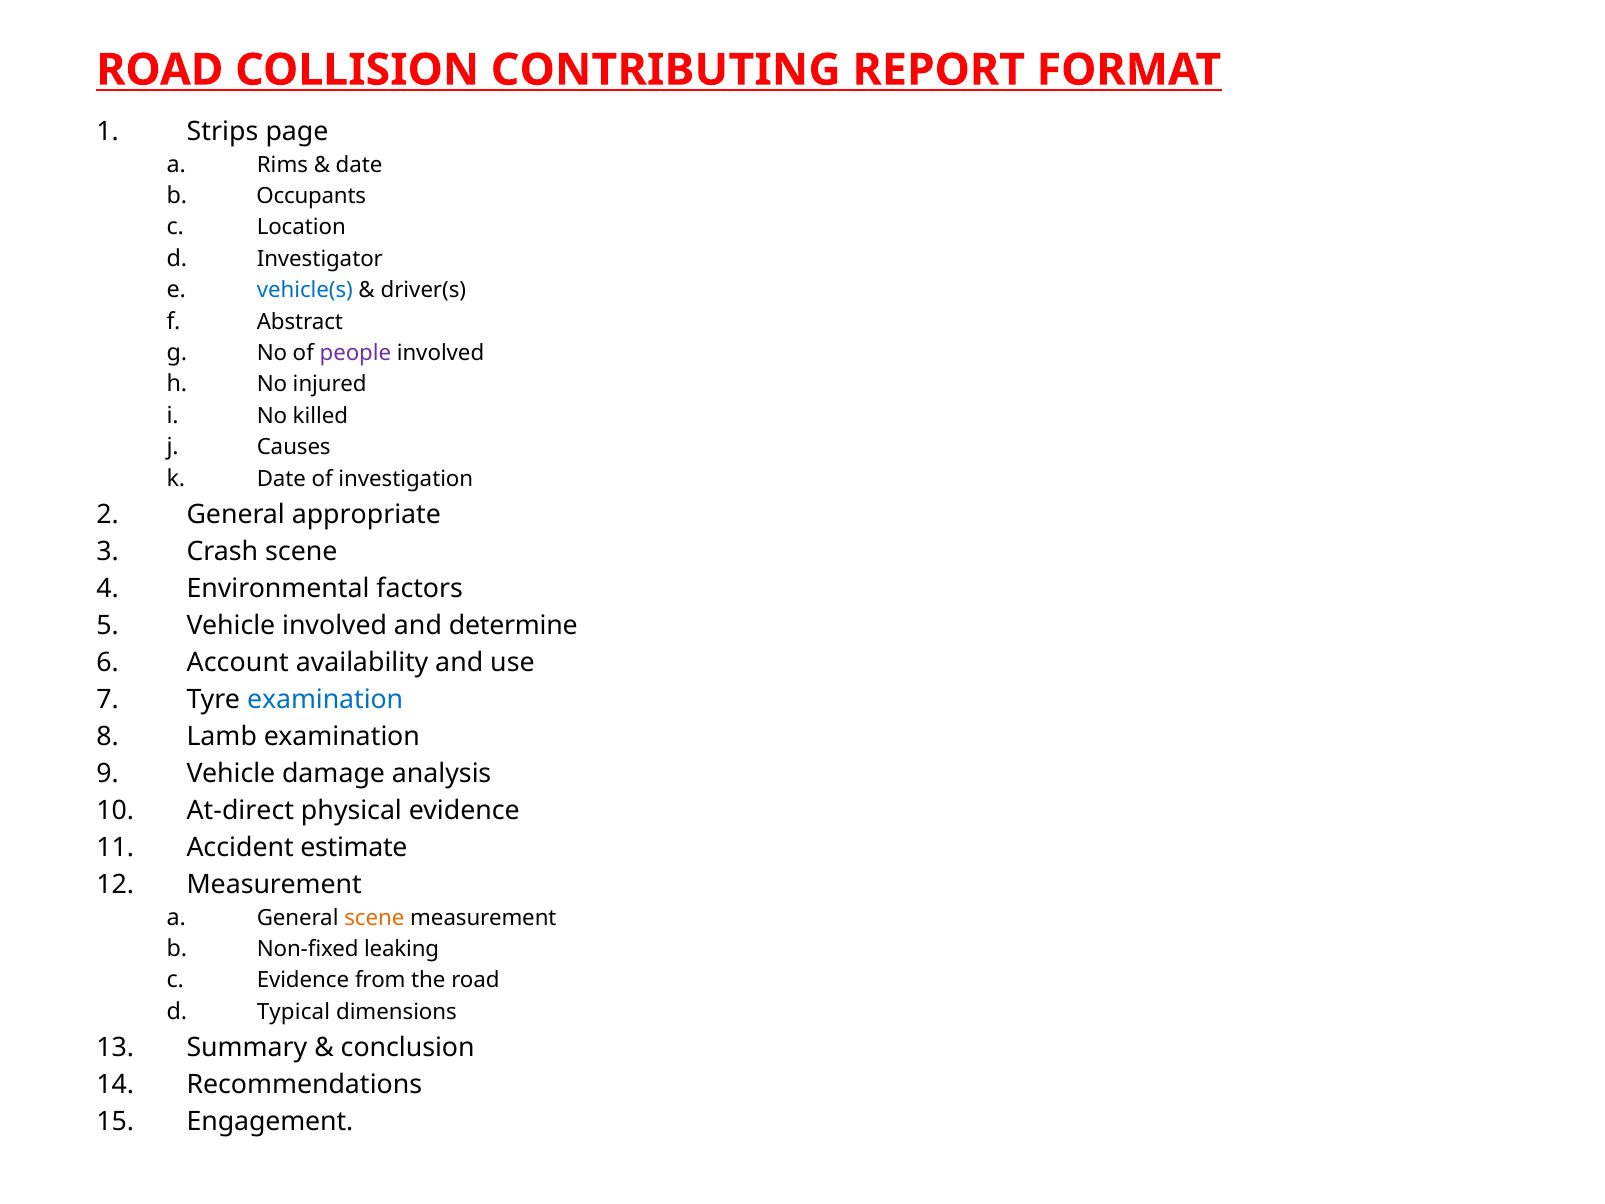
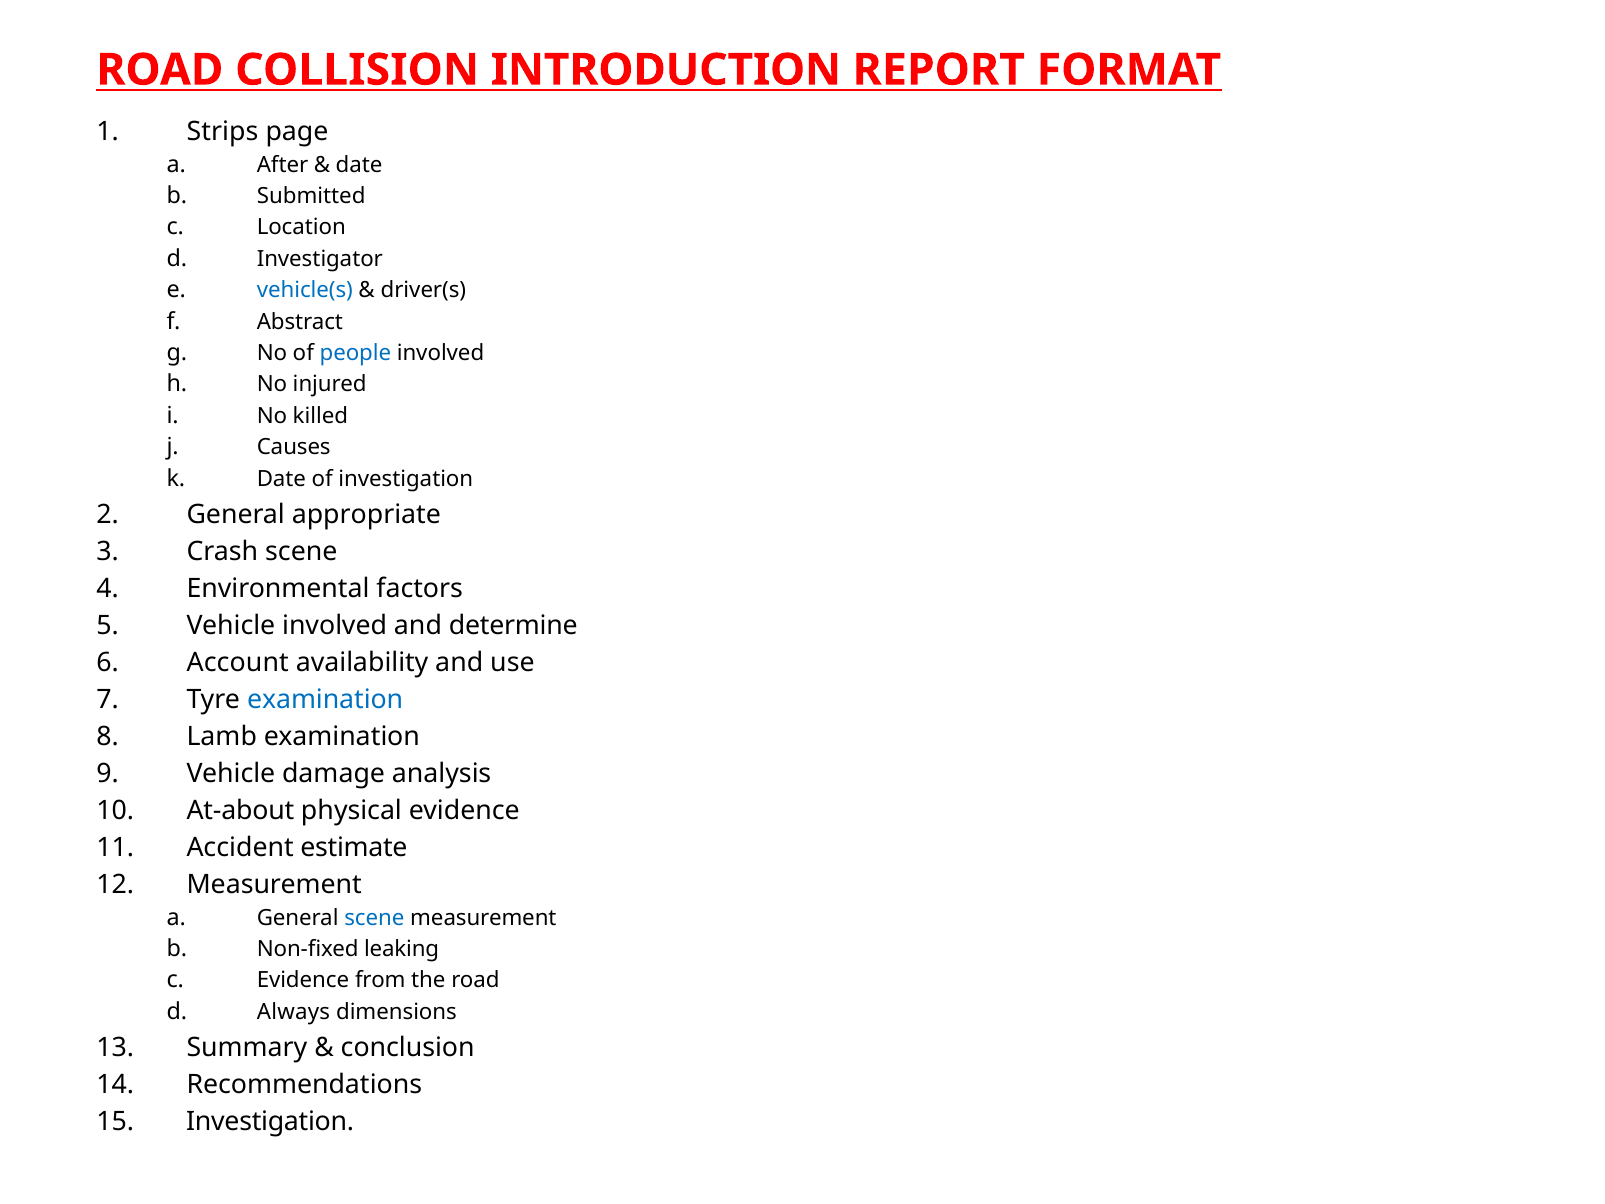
CONTRIBUTING: CONTRIBUTING -> INTRODUCTION
Rims: Rims -> After
Occupants: Occupants -> Submitted
people colour: purple -> blue
At-direct: At-direct -> At-about
scene at (374, 917) colour: orange -> blue
Typical: Typical -> Always
Engagement at (270, 1121): Engagement -> Investigation
